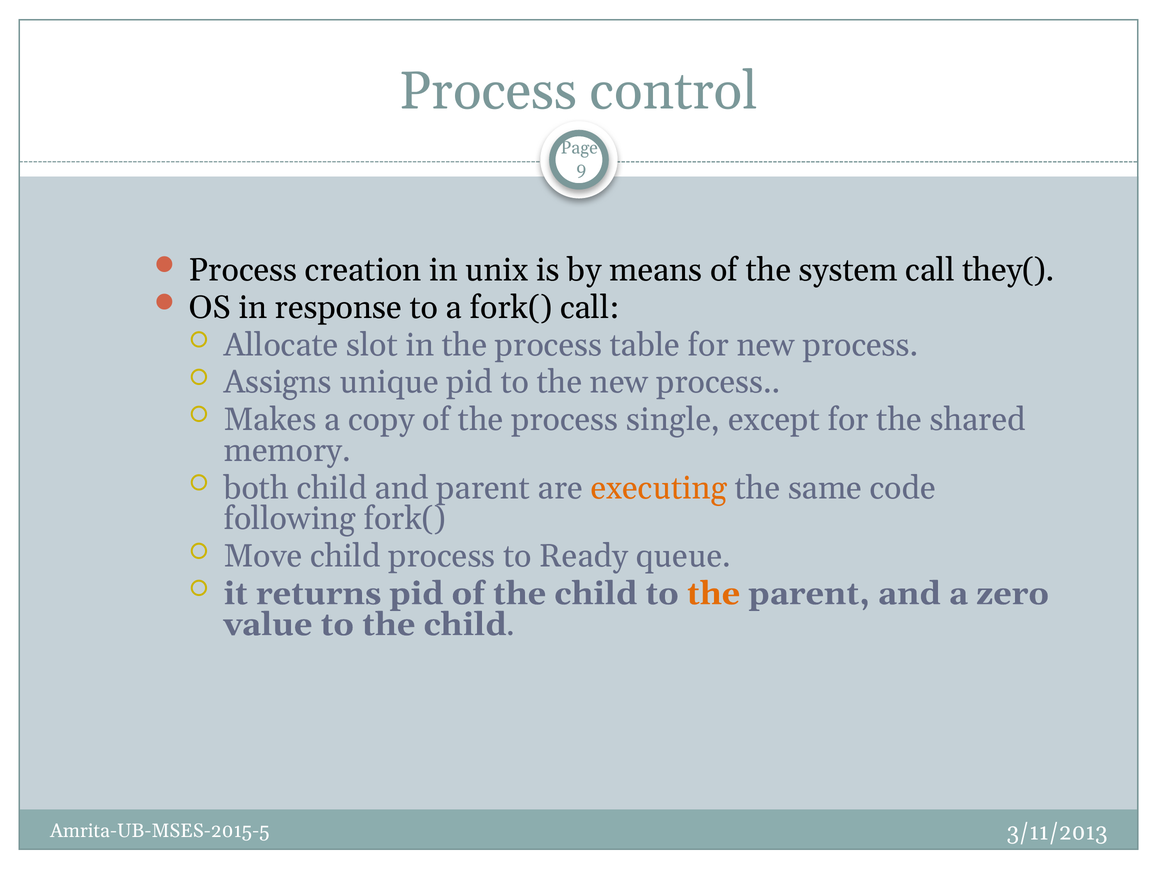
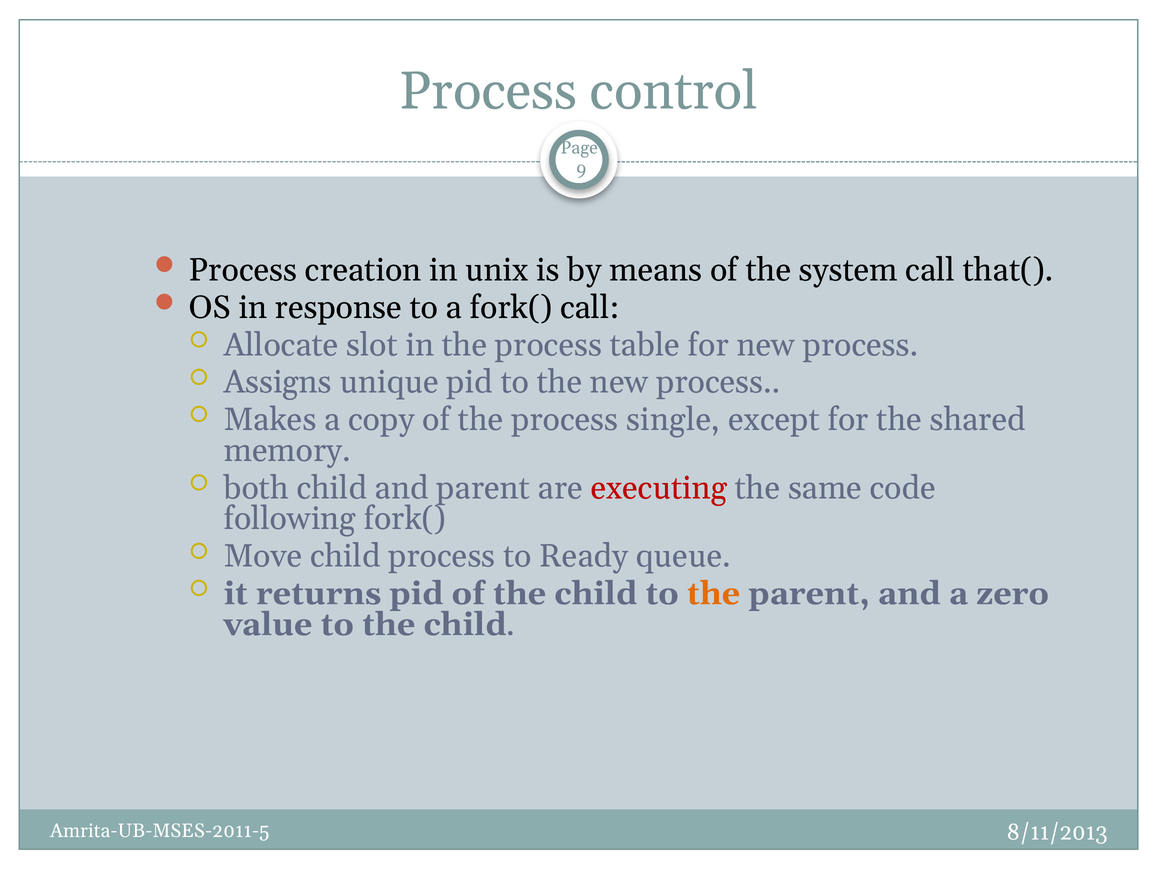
they(: they( -> that(
executing colour: orange -> red
Amrita-UB-MSES-2015-5: Amrita-UB-MSES-2015-5 -> Amrita-UB-MSES-2011-5
3/11/2013: 3/11/2013 -> 8/11/2013
